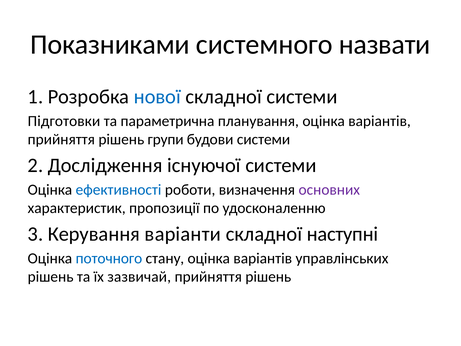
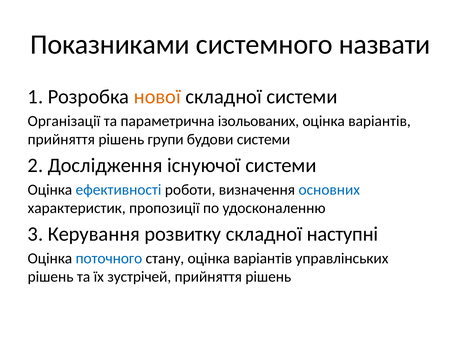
нової colour: blue -> orange
Підготовки: Підготовки -> Організації
планування: планування -> ізольованих
основних colour: purple -> blue
варіанти: варіанти -> розвитку
зазвичай: зазвичай -> зустрічей
